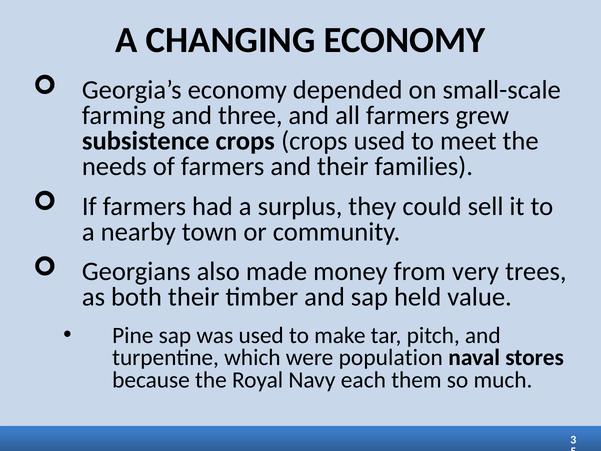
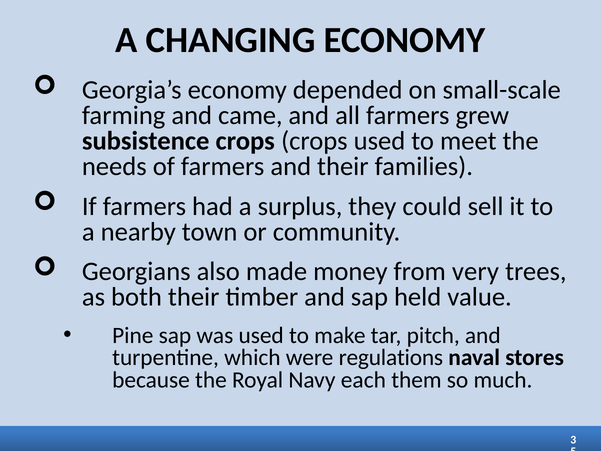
three: three -> came
population: population -> regulations
